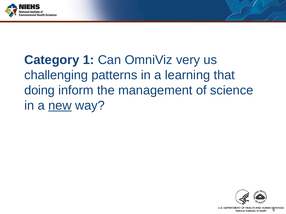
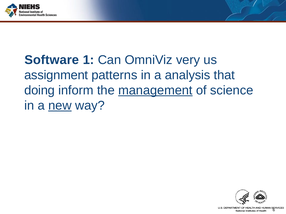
Category: Category -> Software
challenging: challenging -> assignment
learning: learning -> analysis
management underline: none -> present
